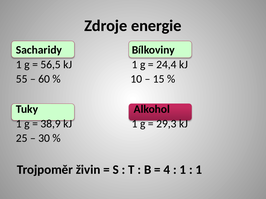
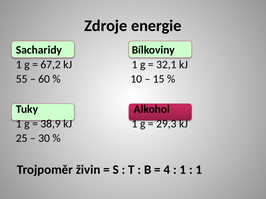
56,5: 56,5 -> 67,2
24,4: 24,4 -> 32,1
